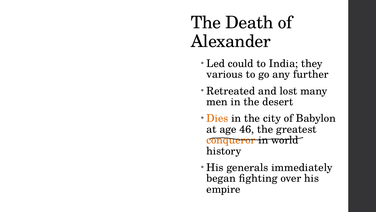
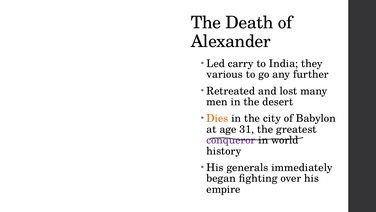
could: could -> carry
46: 46 -> 31
conqueror colour: orange -> purple
